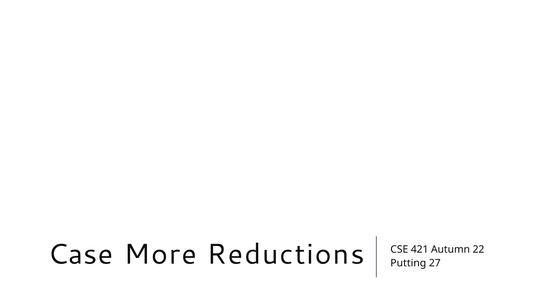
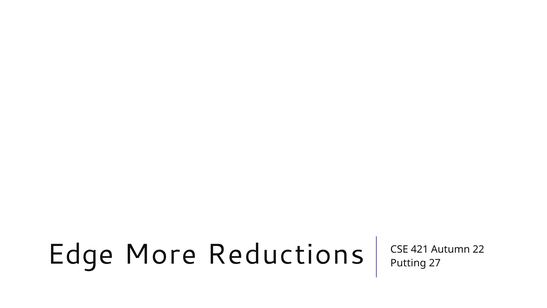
Case: Case -> Edge
